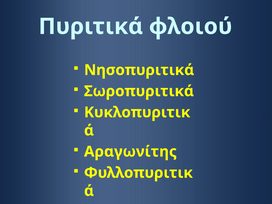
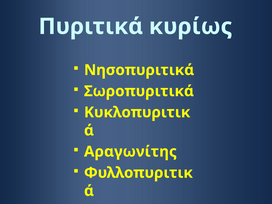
φλοιού: φλοιού -> κυρίως
